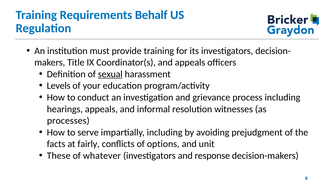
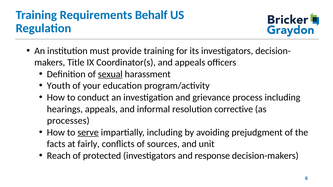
Levels: Levels -> Youth
witnesses: witnesses -> corrective
serve underline: none -> present
options: options -> sources
These: These -> Reach
whatever: whatever -> protected
